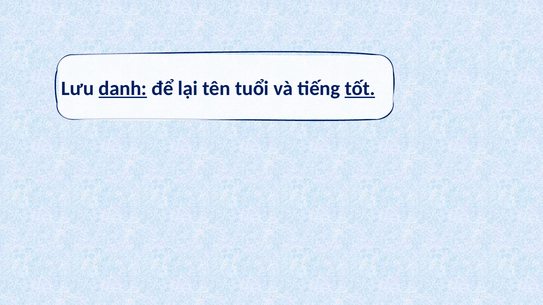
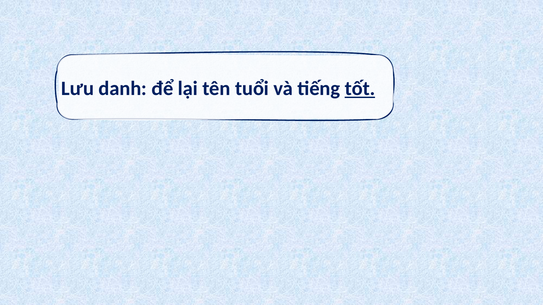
danh underline: present -> none
